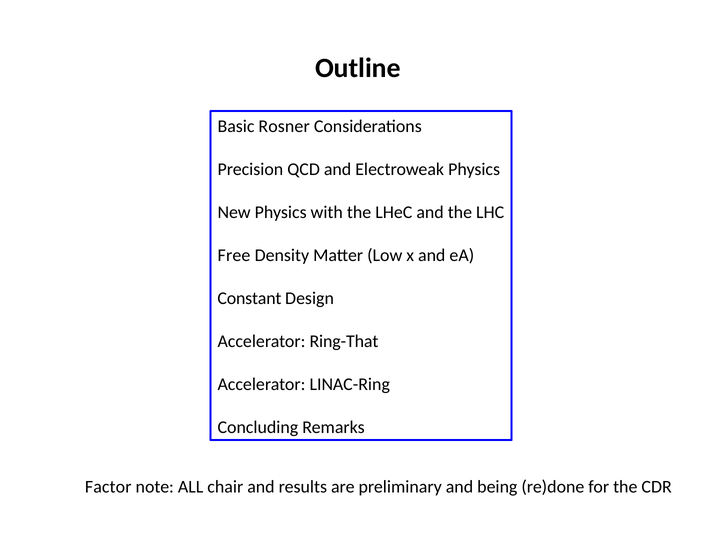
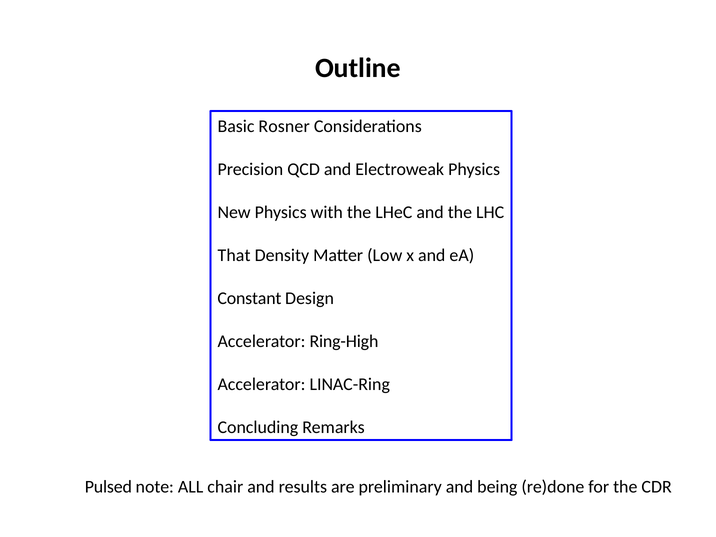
Free: Free -> That
Ring-That: Ring-That -> Ring-High
Factor: Factor -> Pulsed
